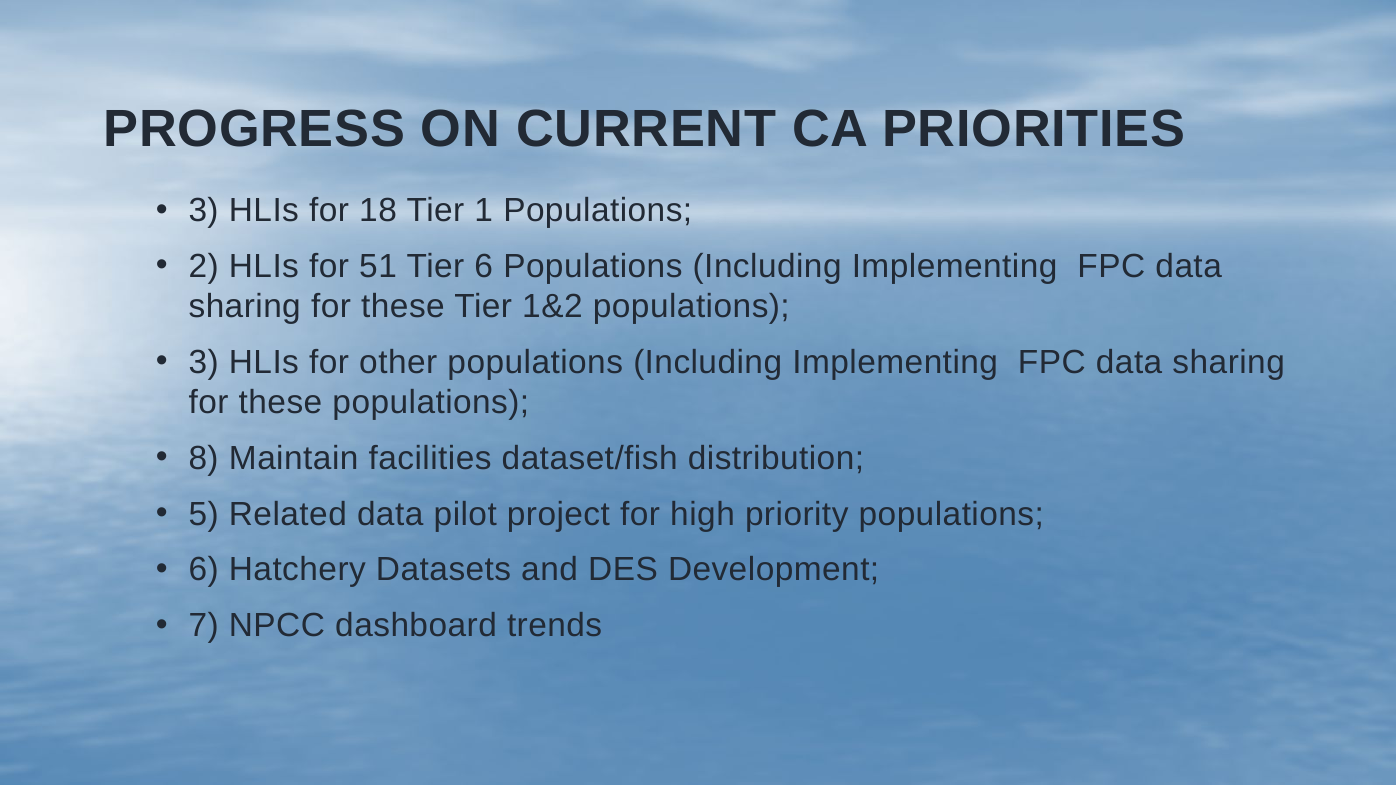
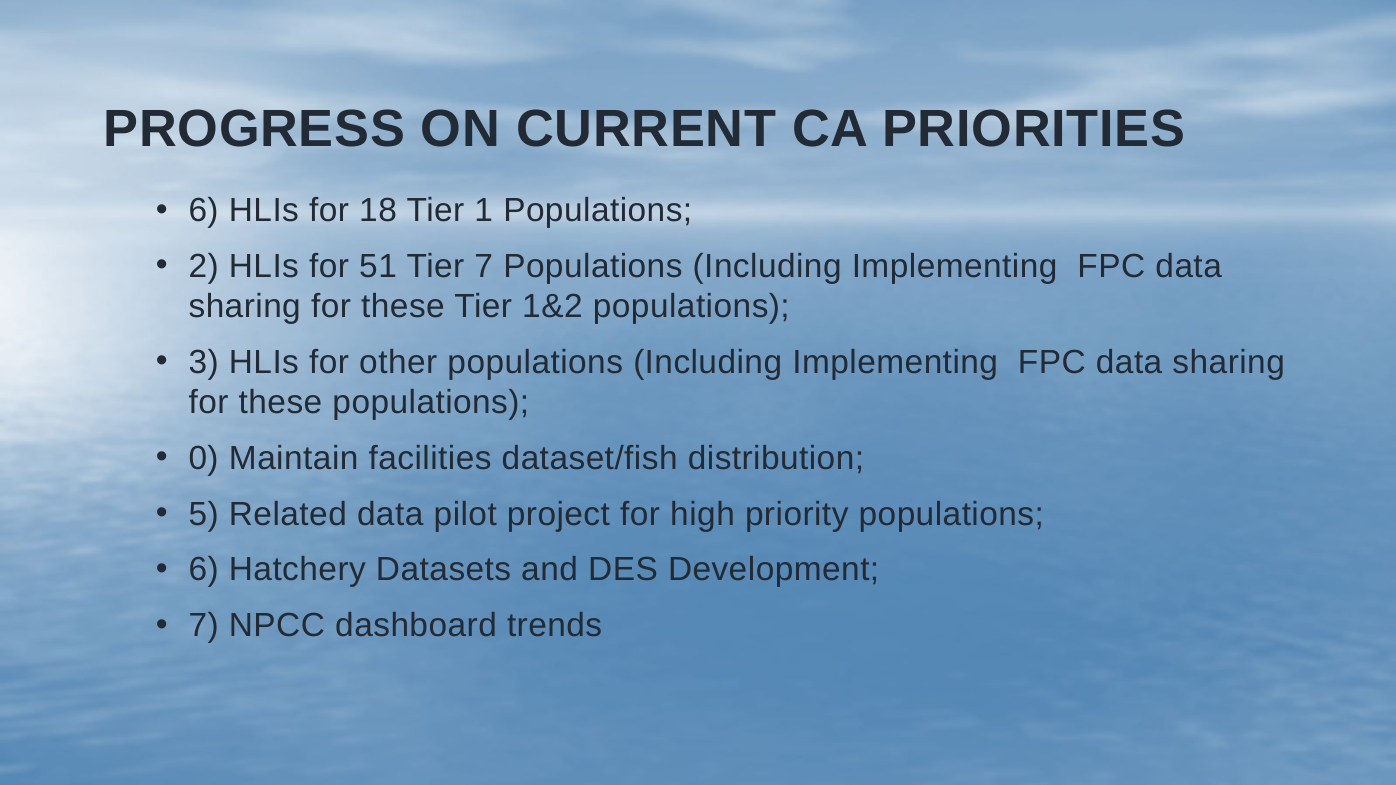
3 at (204, 211): 3 -> 6
Tier 6: 6 -> 7
8: 8 -> 0
